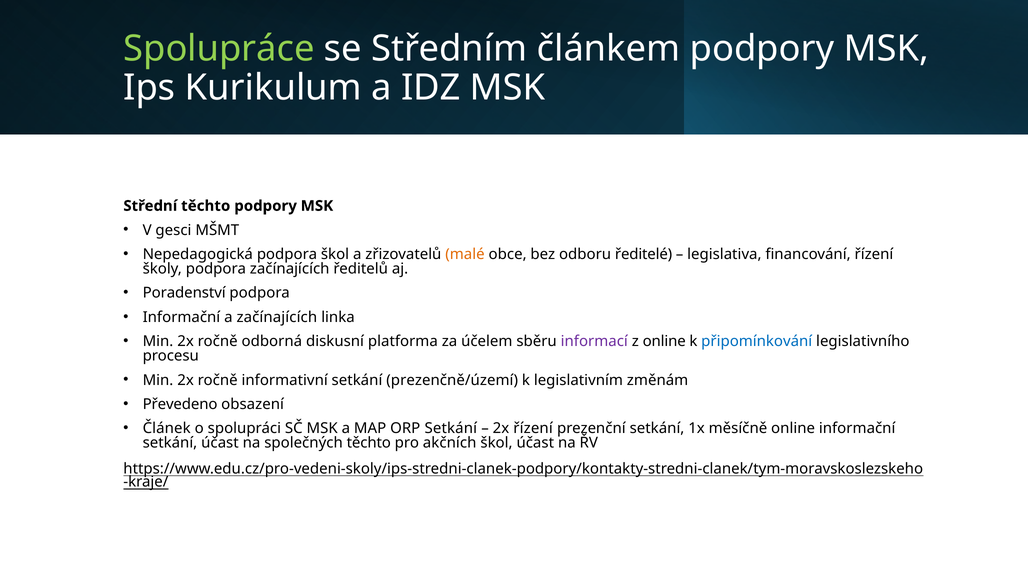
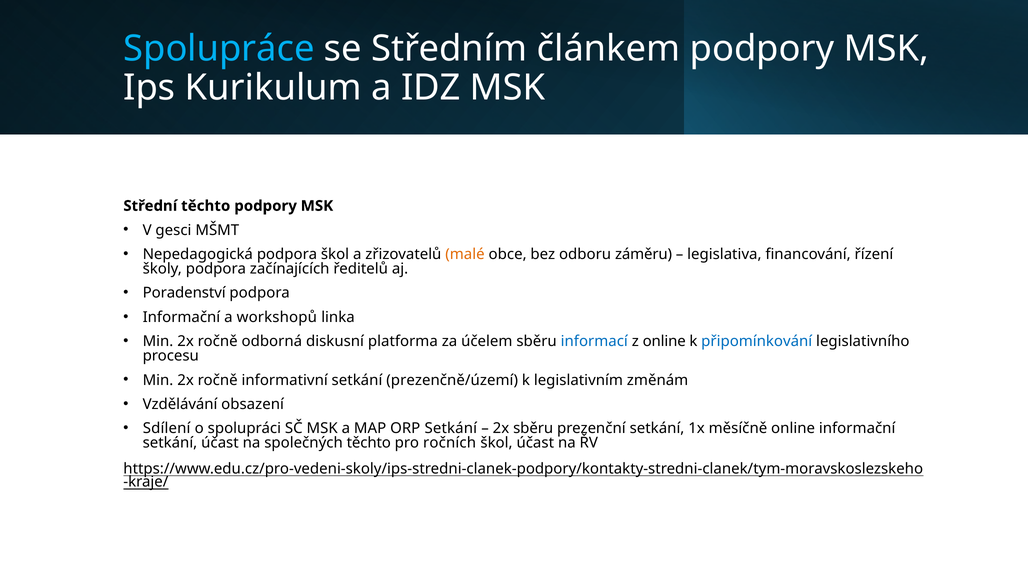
Spolupráce colour: light green -> light blue
ředitelé: ředitelé -> záměru
a začínajících: začínajících -> workshopů
informací colour: purple -> blue
Převedeno: Převedeno -> Vzdělávání
Článek: Článek -> Sdílení
2x řízení: řízení -> sběru
akčních: akčních -> ročních
